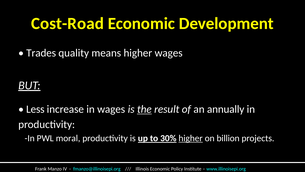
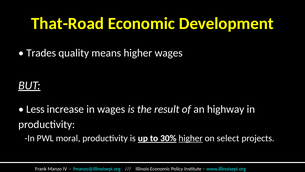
Cost-Road: Cost-Road -> That-Road
the underline: present -> none
annually: annually -> highway
billion: billion -> select
